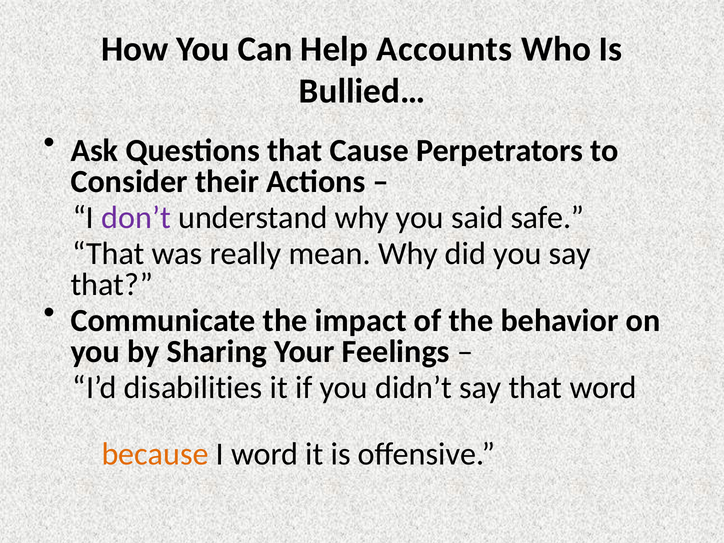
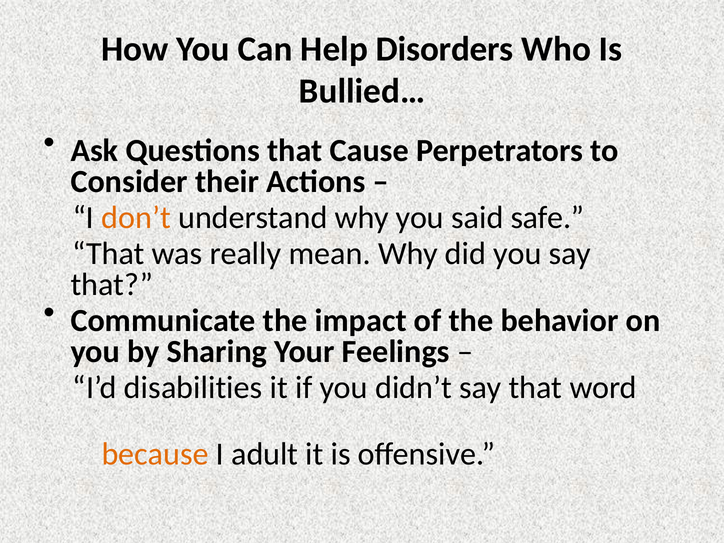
Accounts: Accounts -> Disorders
don’t colour: purple -> orange
I word: word -> adult
